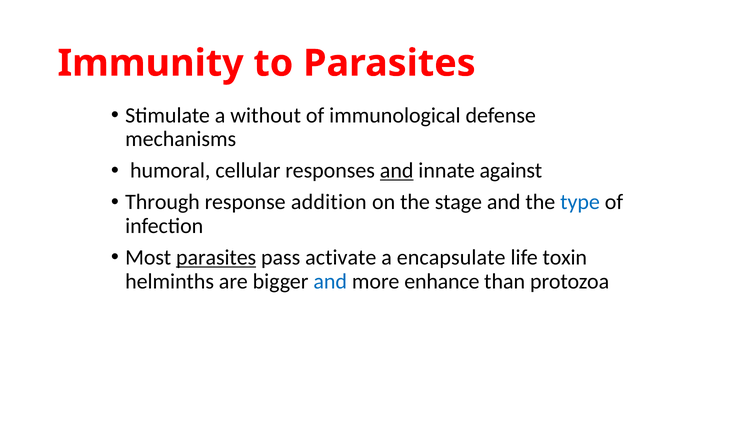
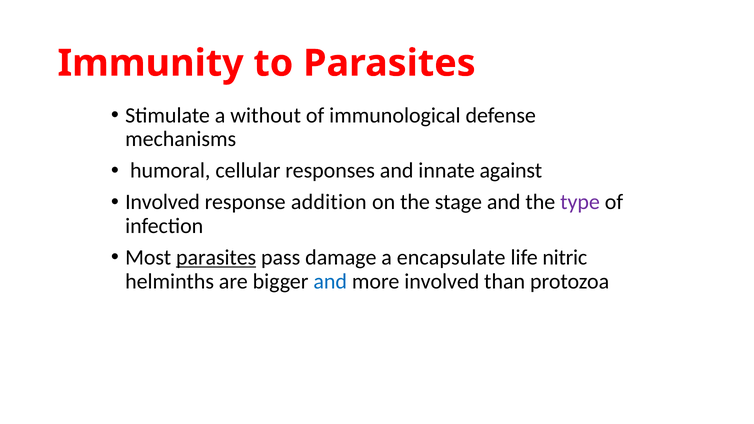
and at (397, 171) underline: present -> none
Through at (162, 202): Through -> Involved
type colour: blue -> purple
activate: activate -> damage
toxin: toxin -> nitric
more enhance: enhance -> involved
